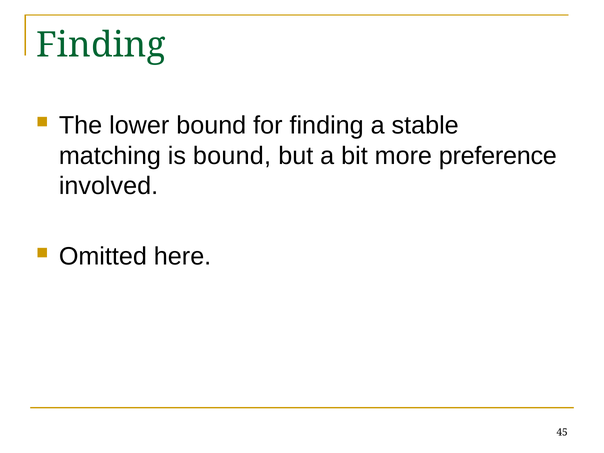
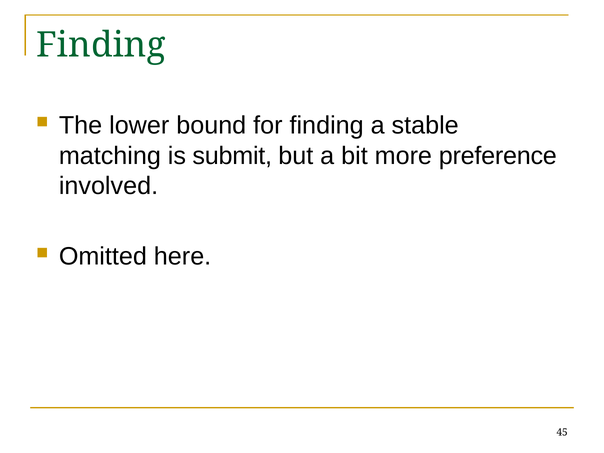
is bound: bound -> submit
